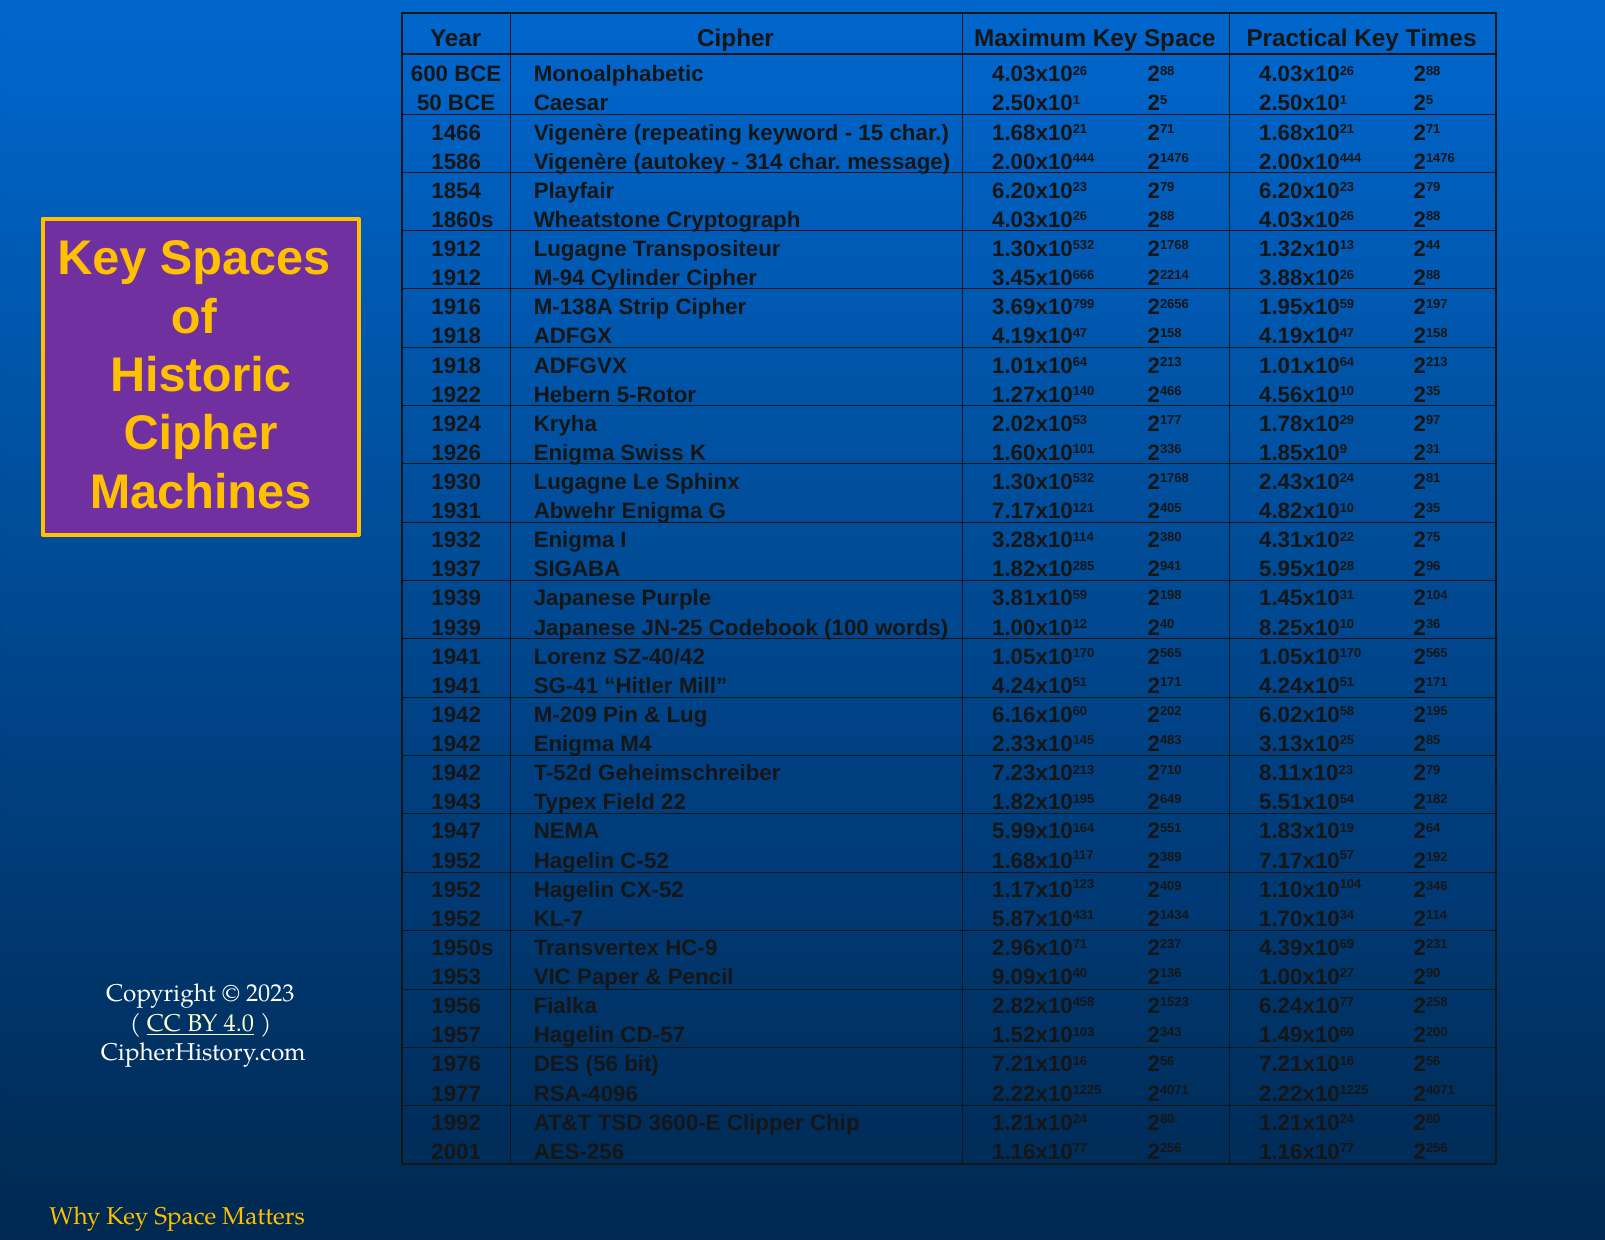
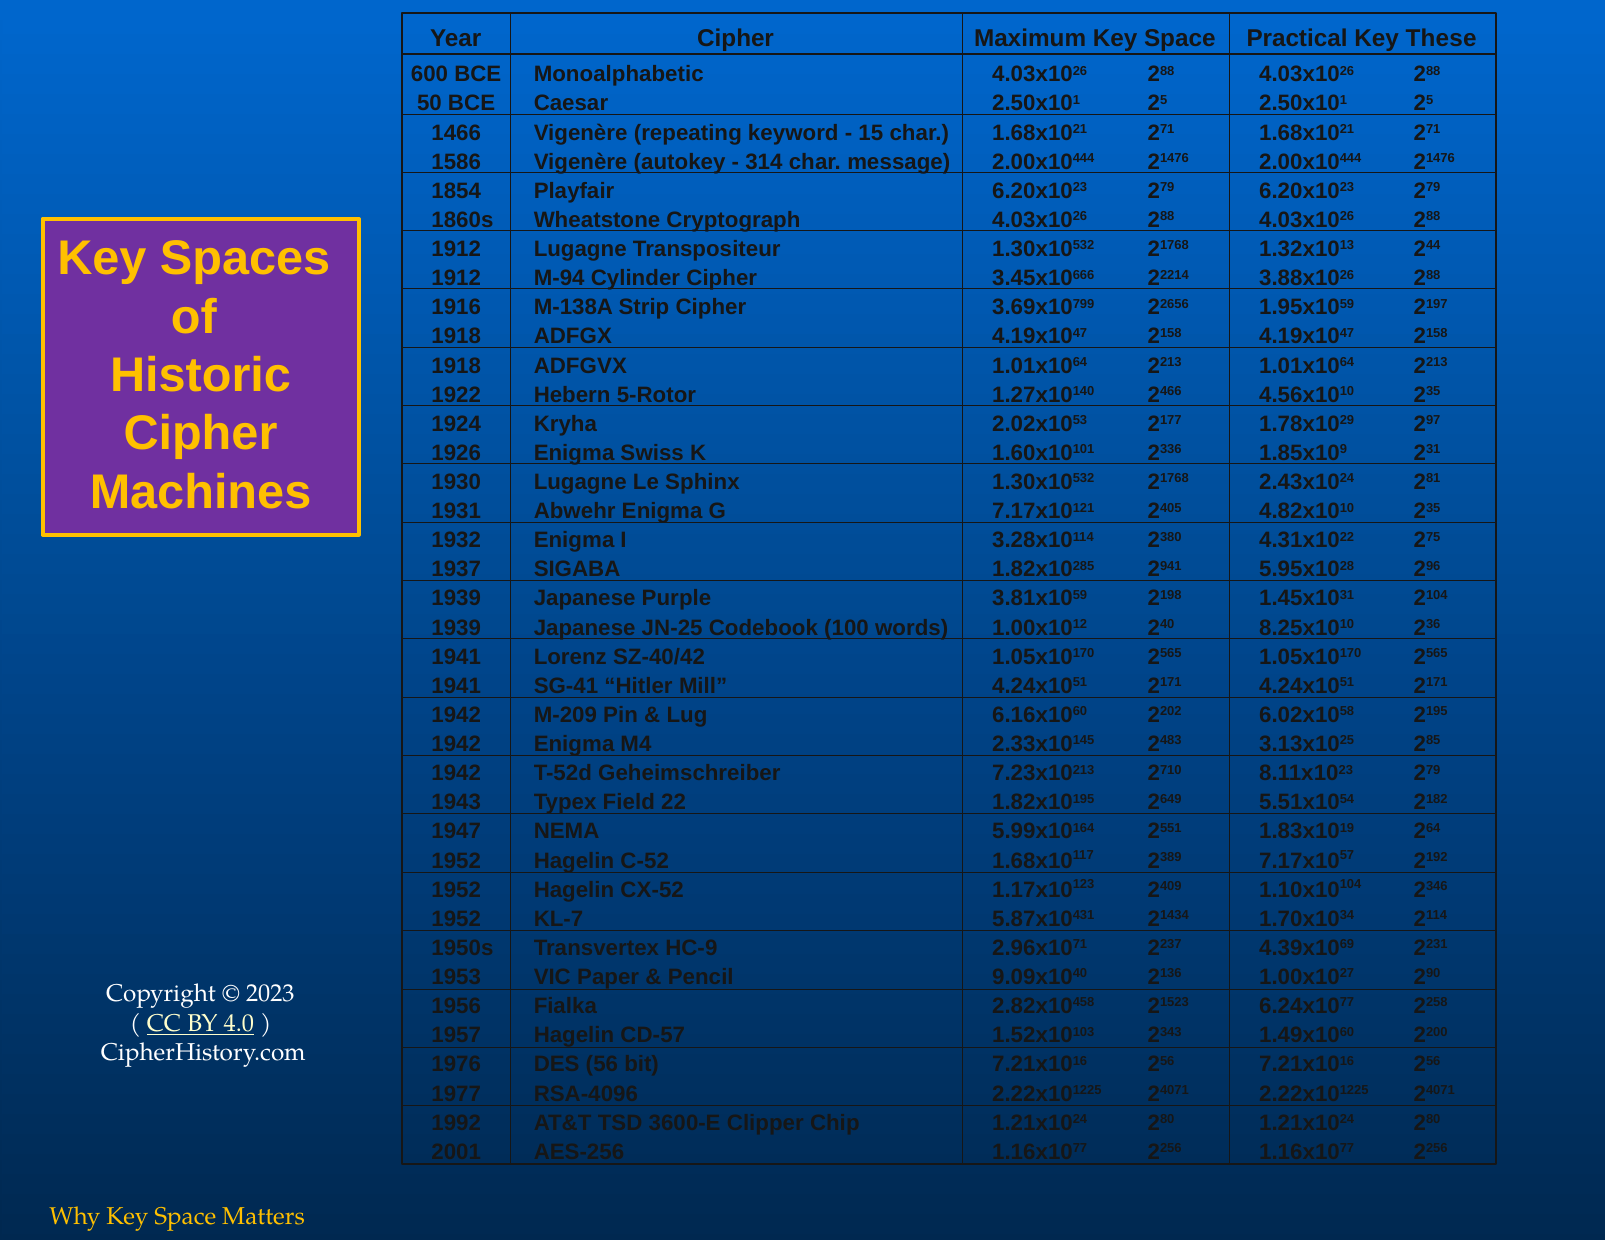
Times: Times -> These
